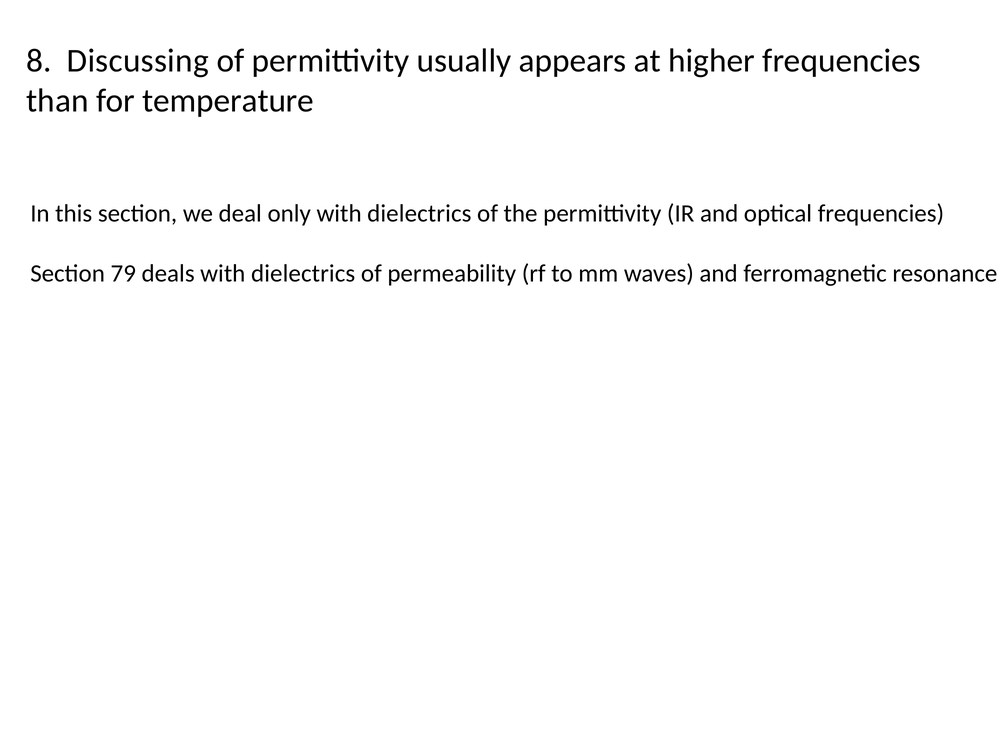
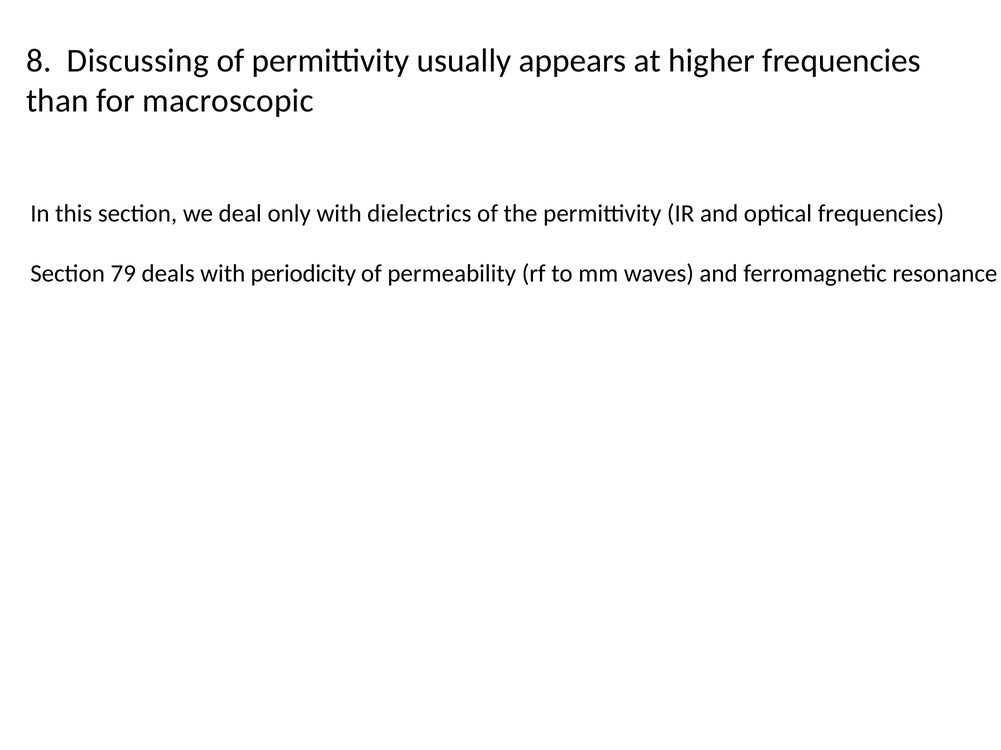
temperature: temperature -> macroscopic
deals with dielectrics: dielectrics -> periodicity
